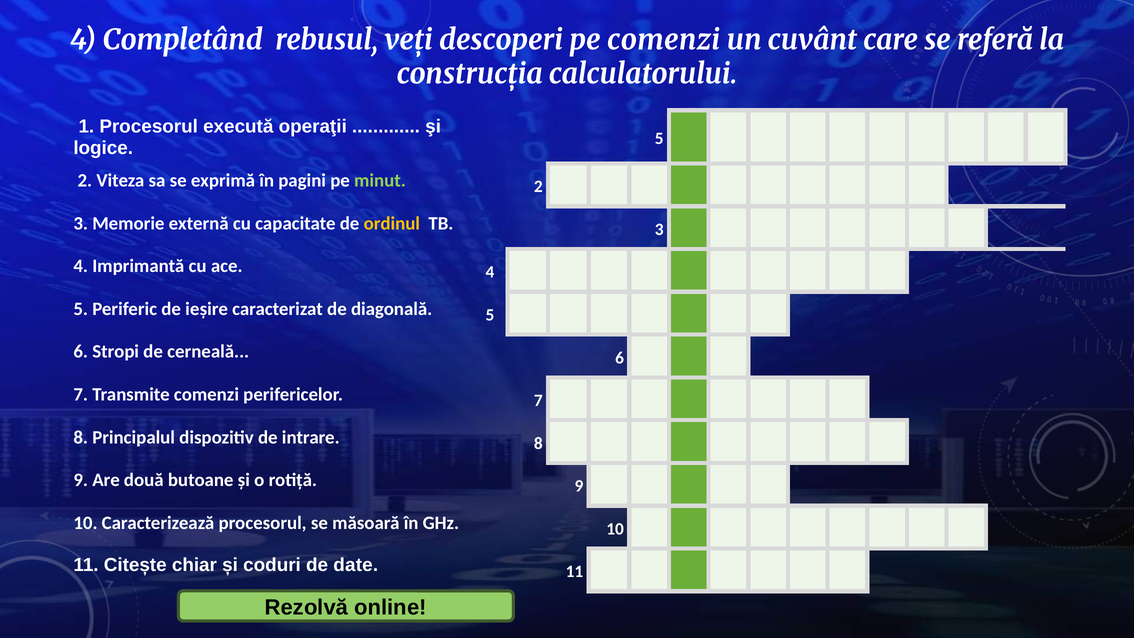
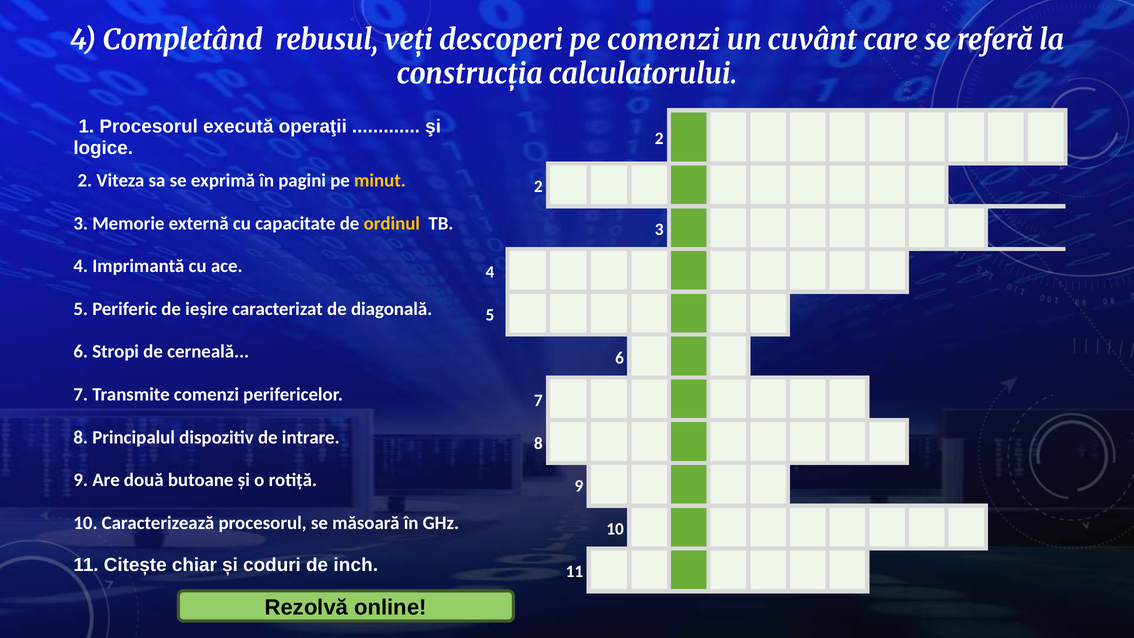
logice 5: 5 -> 2
minut colour: light green -> yellow
date: date -> inch
